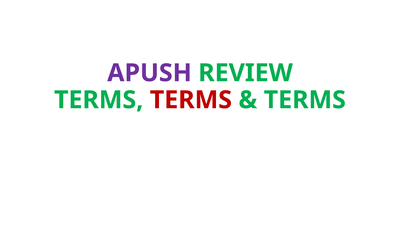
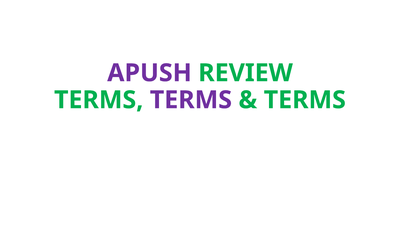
TERMS at (191, 100) colour: red -> purple
